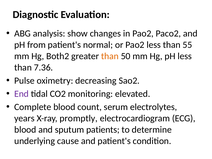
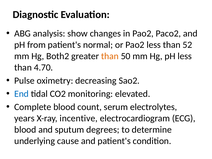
55: 55 -> 52
7.36: 7.36 -> 4.70
End colour: purple -> blue
promptly: promptly -> incentive
patients: patients -> degrees
